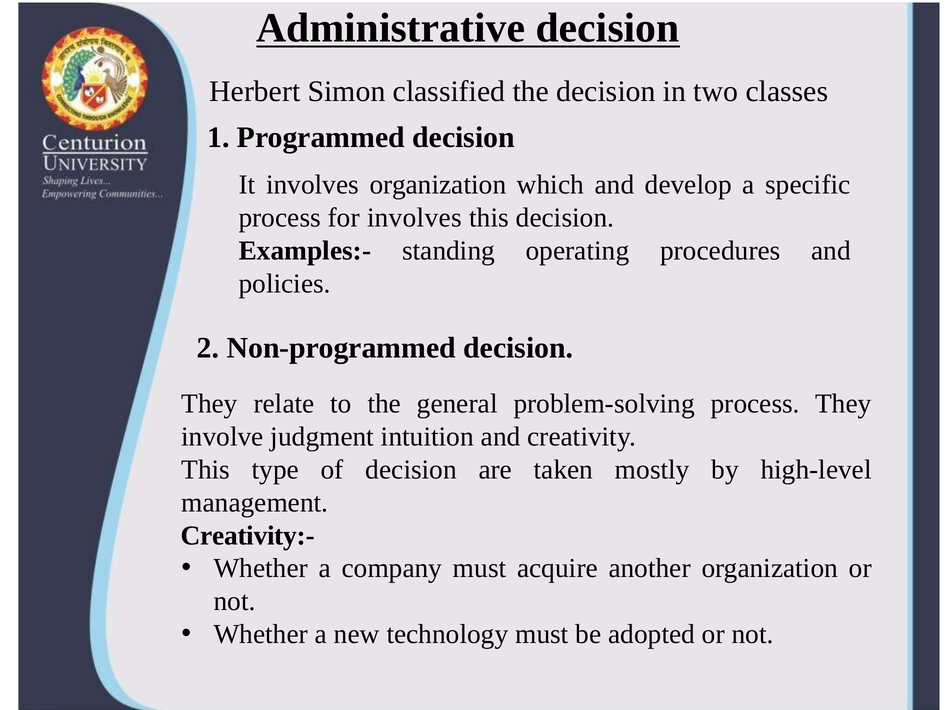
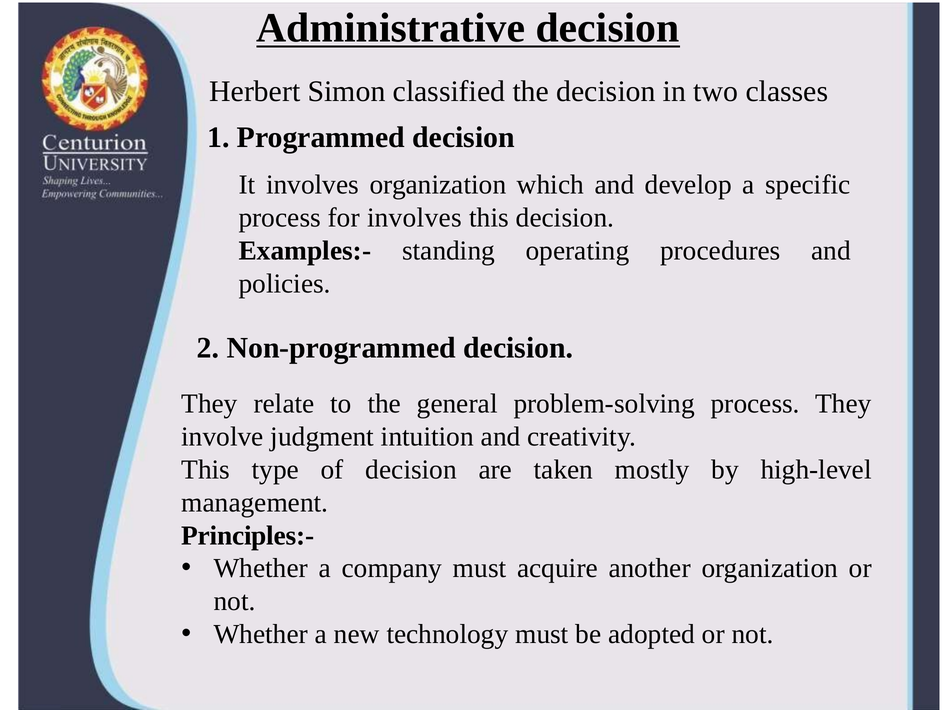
Creativity:-: Creativity:- -> Principles:-
